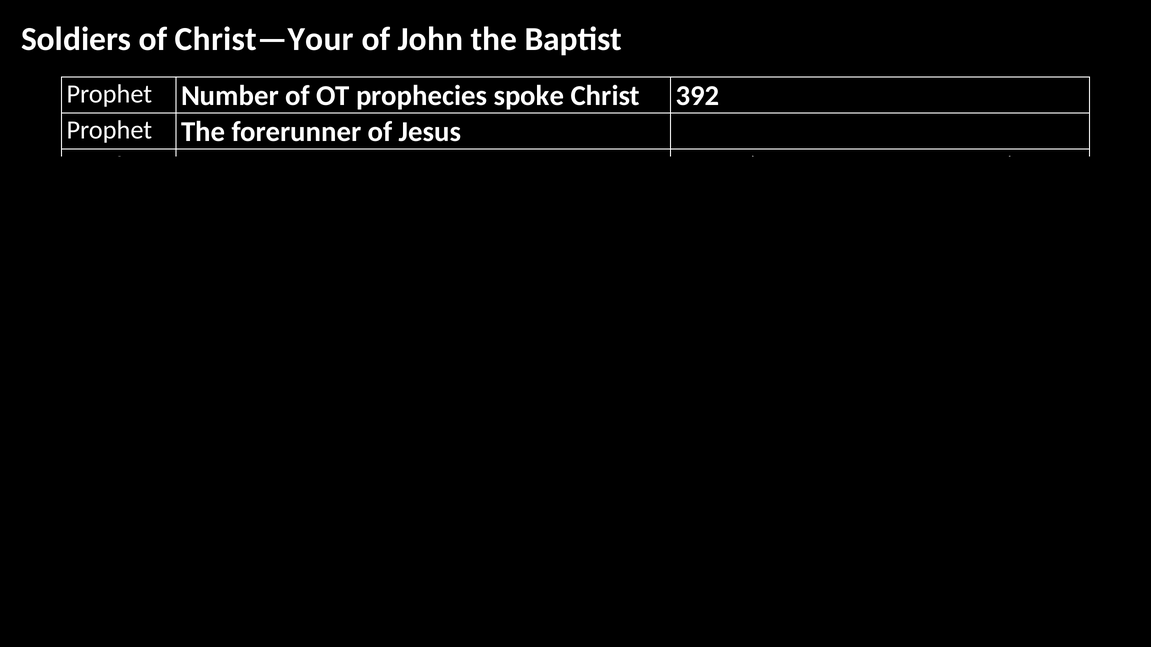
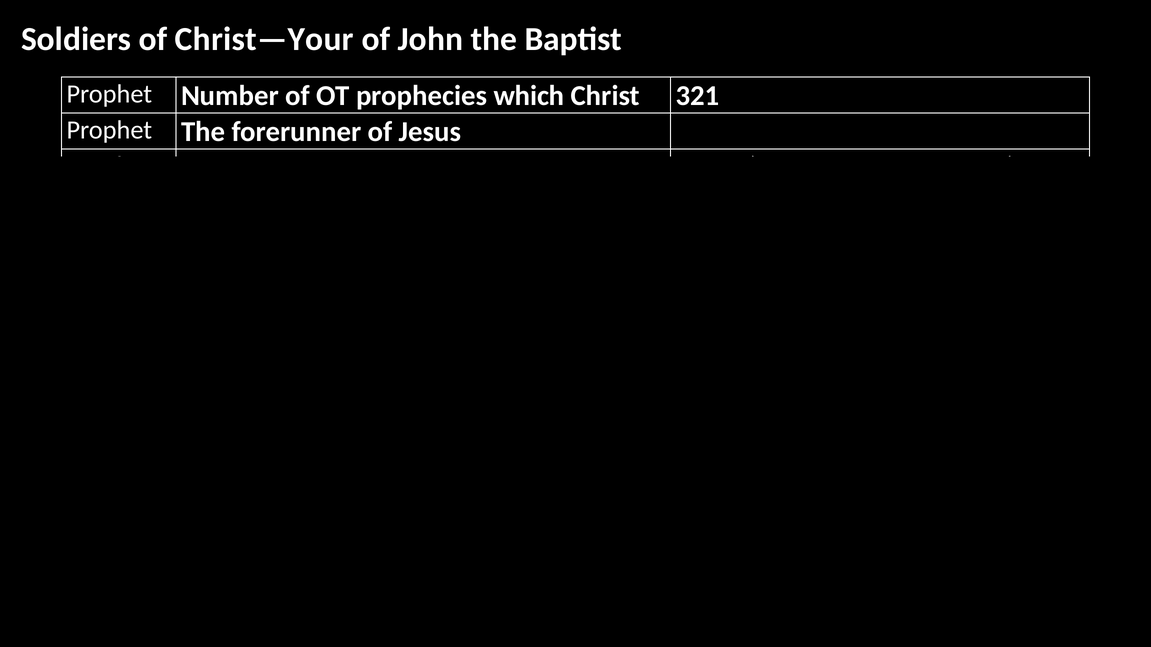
prophecies spoke: spoke -> which
392: 392 -> 321
